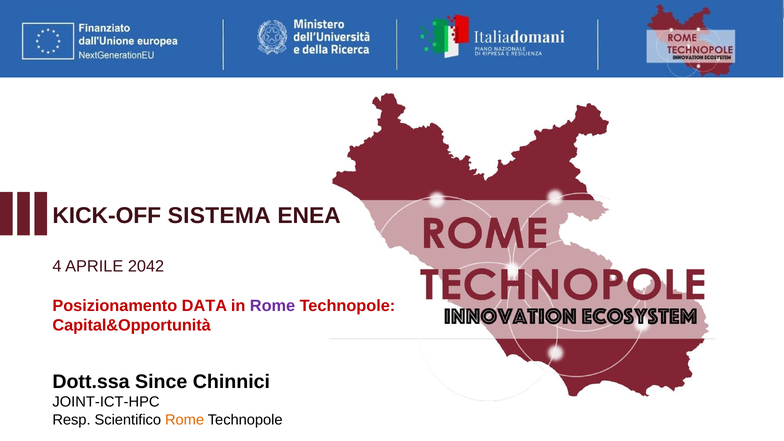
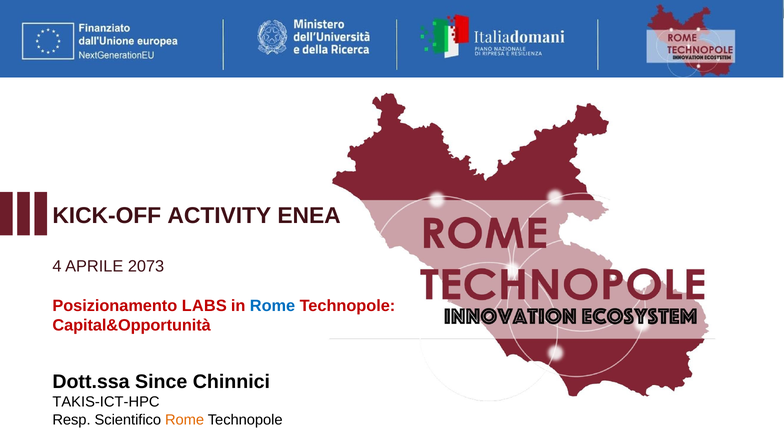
SISTEMA: SISTEMA -> ACTIVITY
2042: 2042 -> 2073
DATA: DATA -> LABS
Rome at (273, 306) colour: purple -> blue
JOINT-ICT-HPC: JOINT-ICT-HPC -> TAKIS-ICT-HPC
